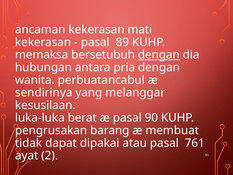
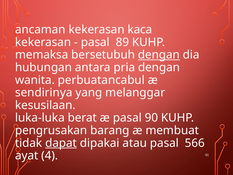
mati: mati -> kaca
dapat underline: none -> present
761: 761 -> 566
2: 2 -> 4
